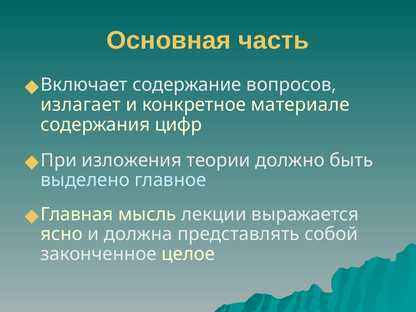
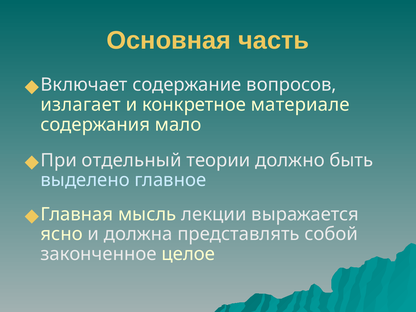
цифр: цифр -> мало
изложения: изложения -> отдельный
